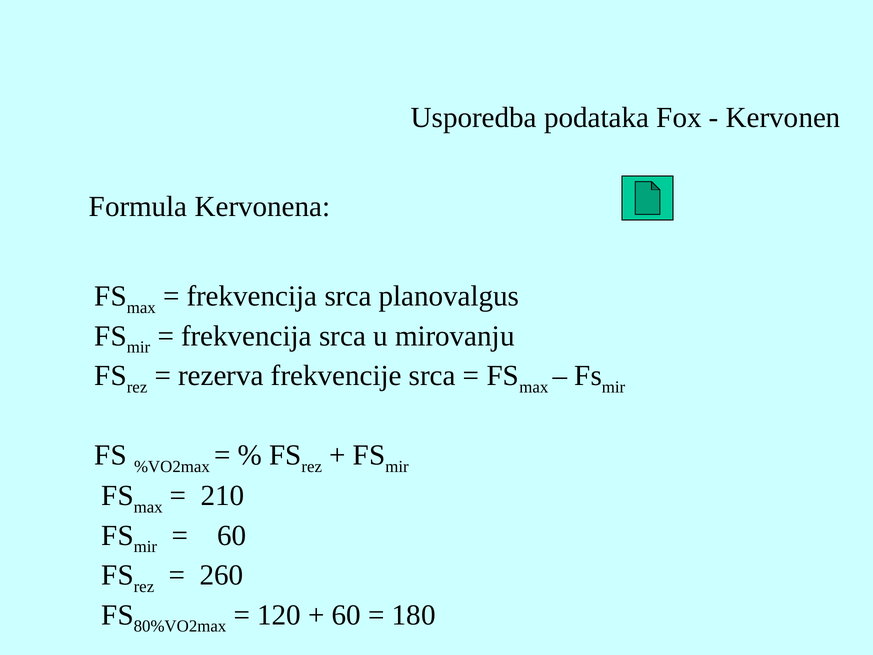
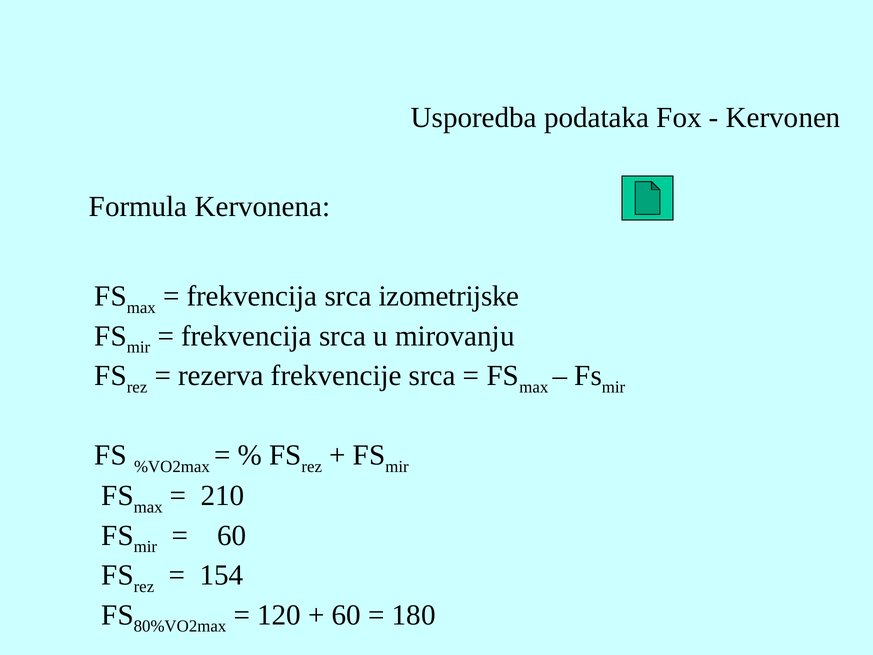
planovalgus: planovalgus -> izometrijske
260: 260 -> 154
